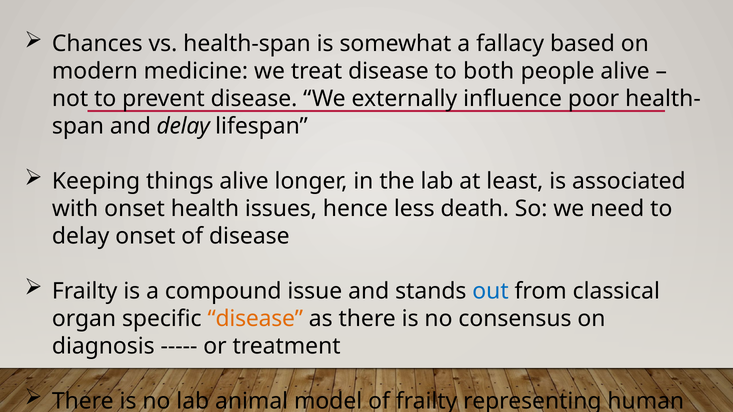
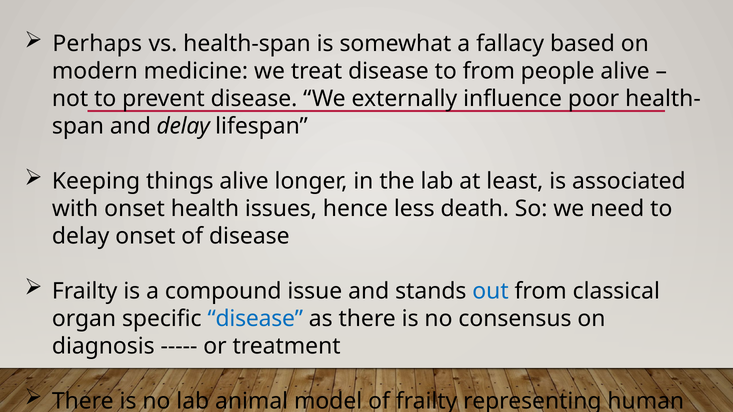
Chances: Chances -> Perhaps
to both: both -> from
disease at (255, 319) colour: orange -> blue
